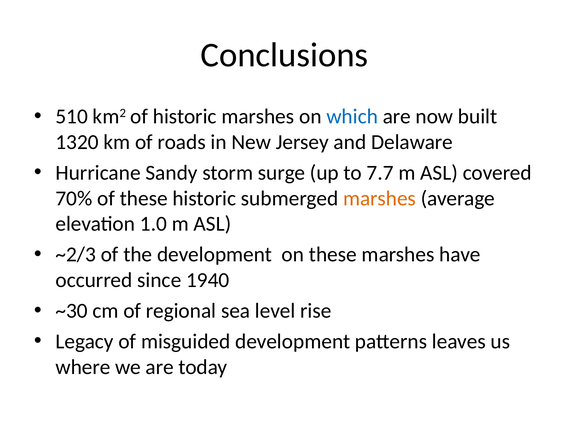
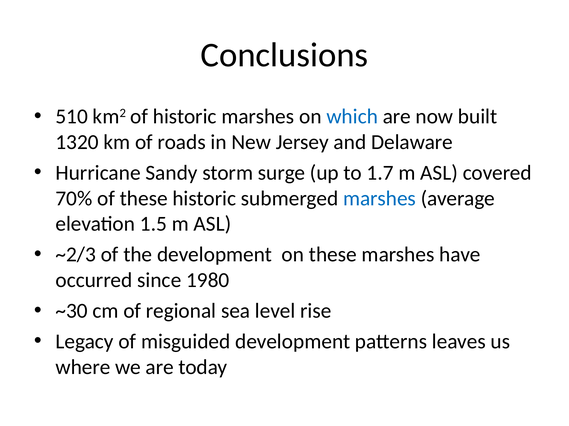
7.7: 7.7 -> 1.7
marshes at (380, 199) colour: orange -> blue
1.0: 1.0 -> 1.5
1940: 1940 -> 1980
